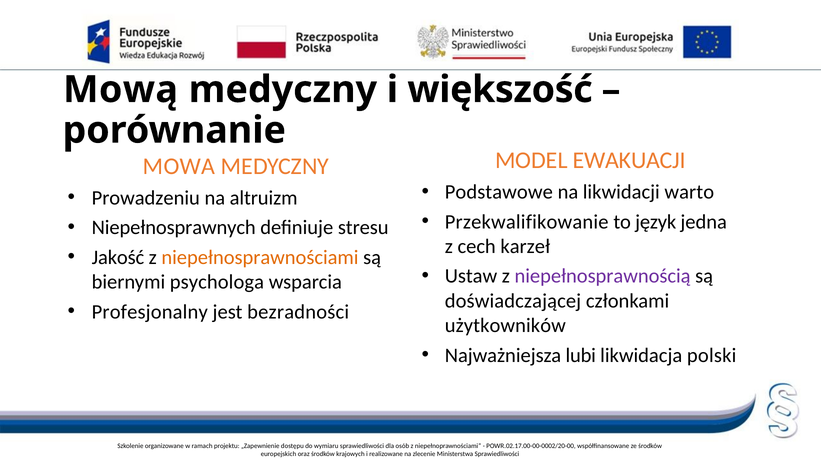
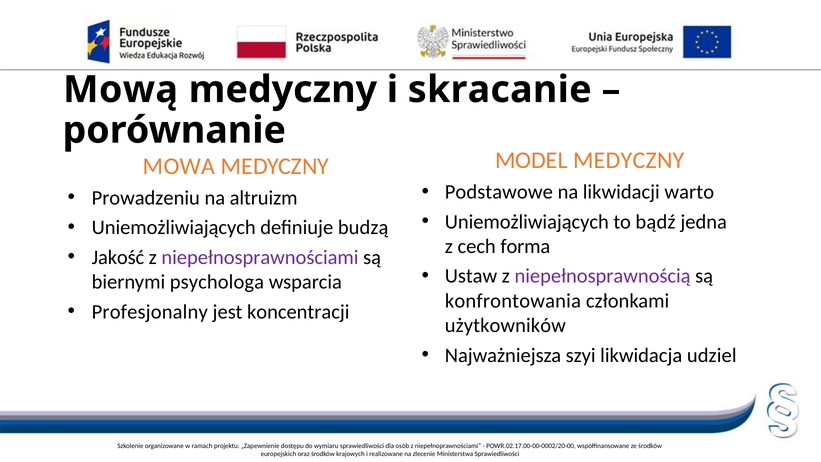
większość: większość -> skracanie
MODEL EWAKUACJI: EWAKUACJI -> MEDYCZNY
Przekwalifikowanie at (527, 222): Przekwalifikowanie -> Uniemożliwiających
język: język -> bądź
Niepełnosprawnych at (174, 227): Niepełnosprawnych -> Uniemożliwiających
stresu: stresu -> budzą
karzeł: karzeł -> forma
niepełnosprawnościami colour: orange -> purple
doświadczającej: doświadczającej -> konfrontowania
bezradności: bezradności -> koncentracji
lubi: lubi -> szyi
polski: polski -> udziel
